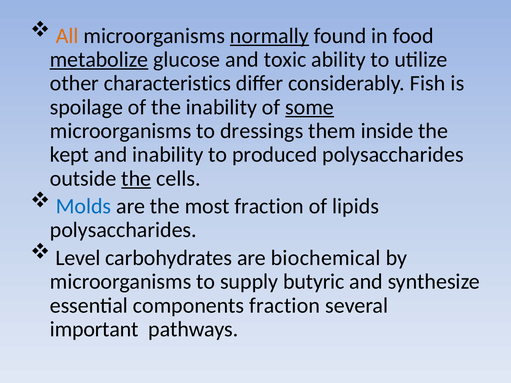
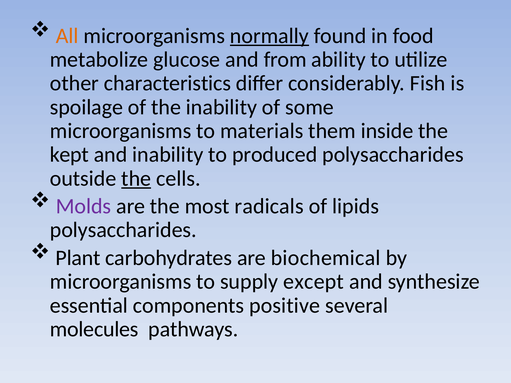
metabolize underline: present -> none
toxic: toxic -> from
some underline: present -> none
dressings: dressings -> materials
Molds colour: blue -> purple
most fraction: fraction -> radicals
Level: Level -> Plant
butyric: butyric -> except
components fraction: fraction -> positive
important: important -> molecules
